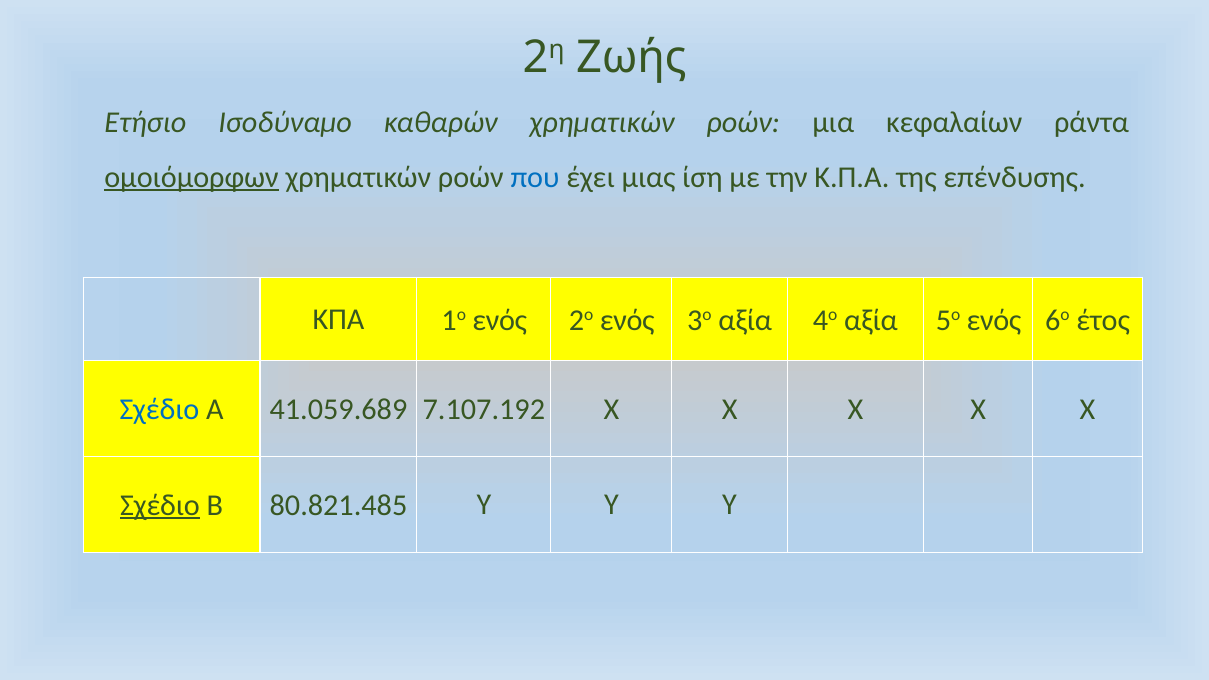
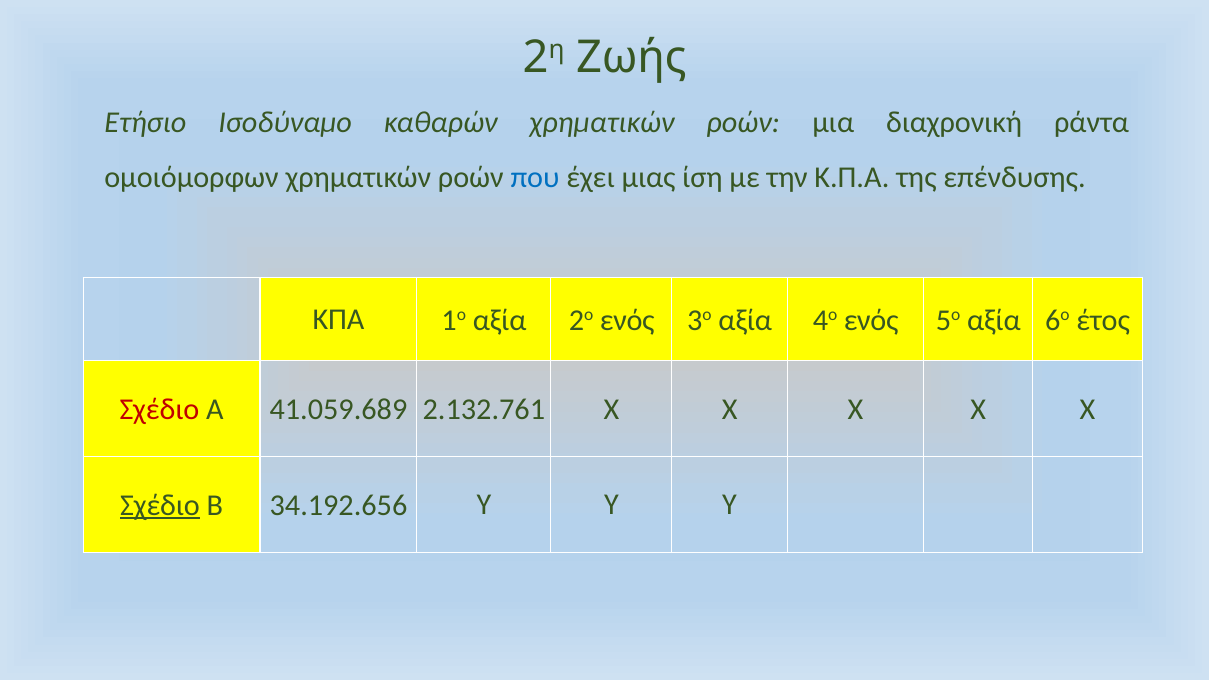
κεφαλαίων: κεφαλαίων -> διαχρονική
ομοιόμορφων underline: present -> none
1ο ενός: ενός -> αξία
4ο αξία: αξία -> ενός
5ο ενός: ενός -> αξία
Σχέδιο at (159, 409) colour: blue -> red
7.107.192: 7.107.192 -> 2.132.761
80.821.485: 80.821.485 -> 34.192.656
